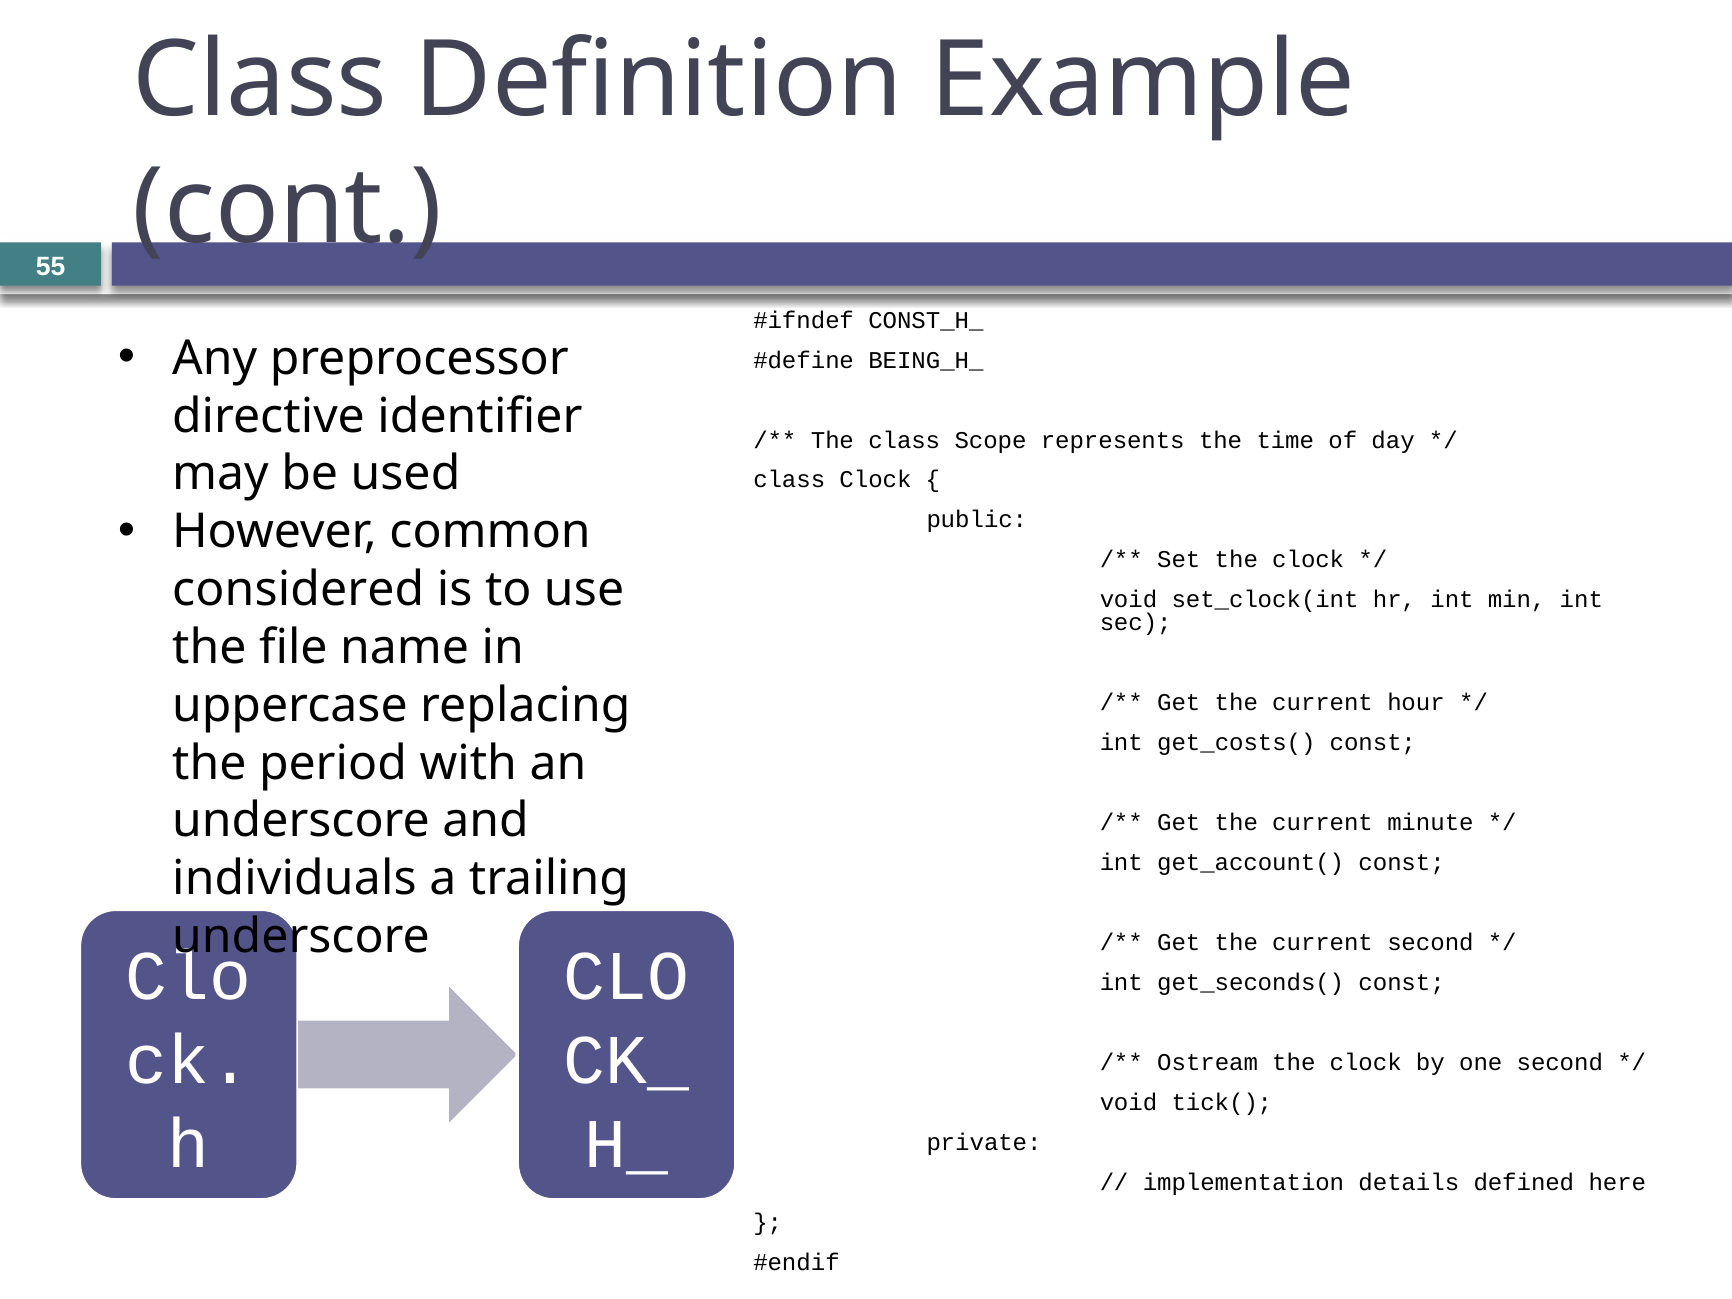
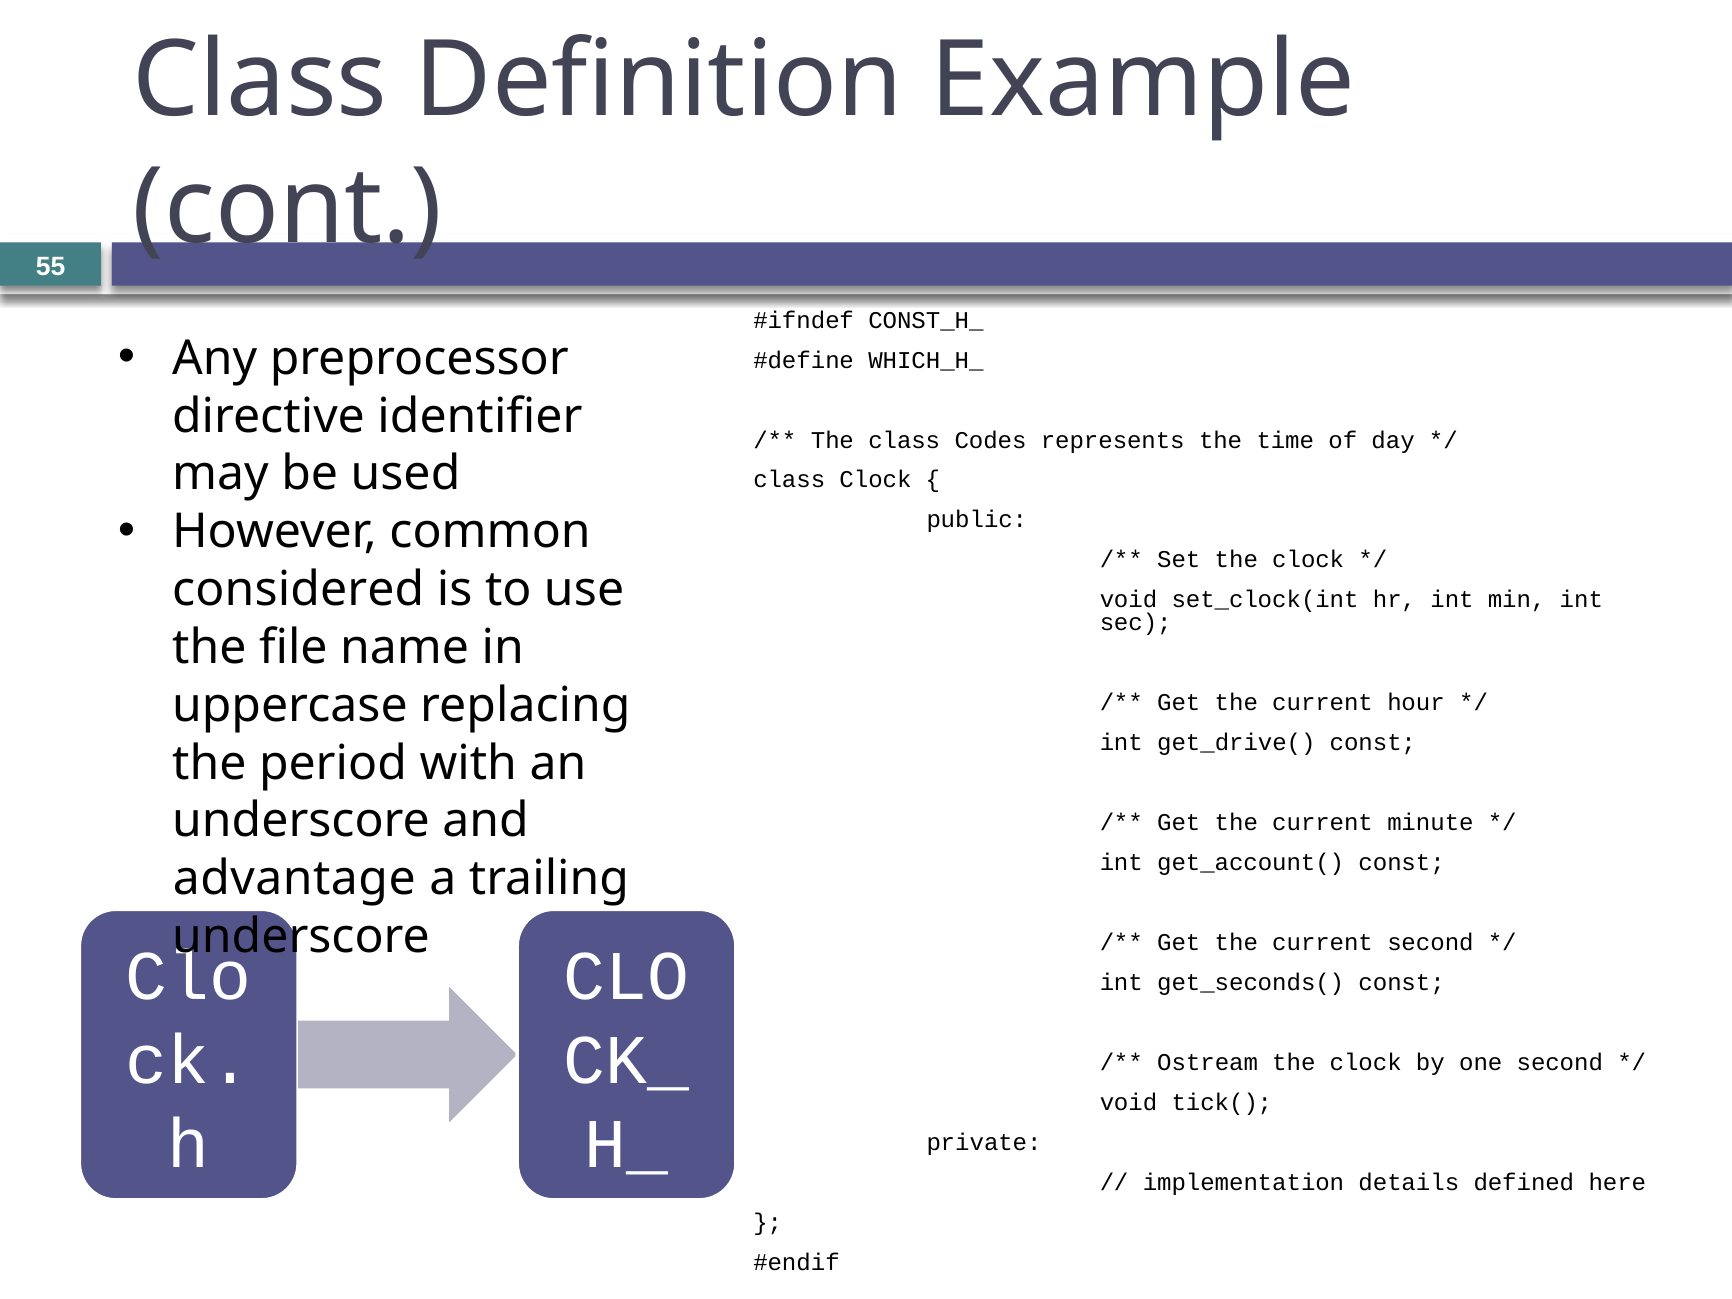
BEING_H_: BEING_H_ -> WHICH_H_
Scope: Scope -> Codes
get_costs(: get_costs( -> get_drive(
individuals: individuals -> advantage
